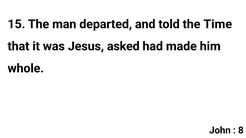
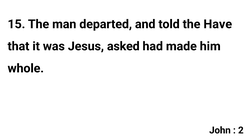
Time: Time -> Have
8: 8 -> 2
